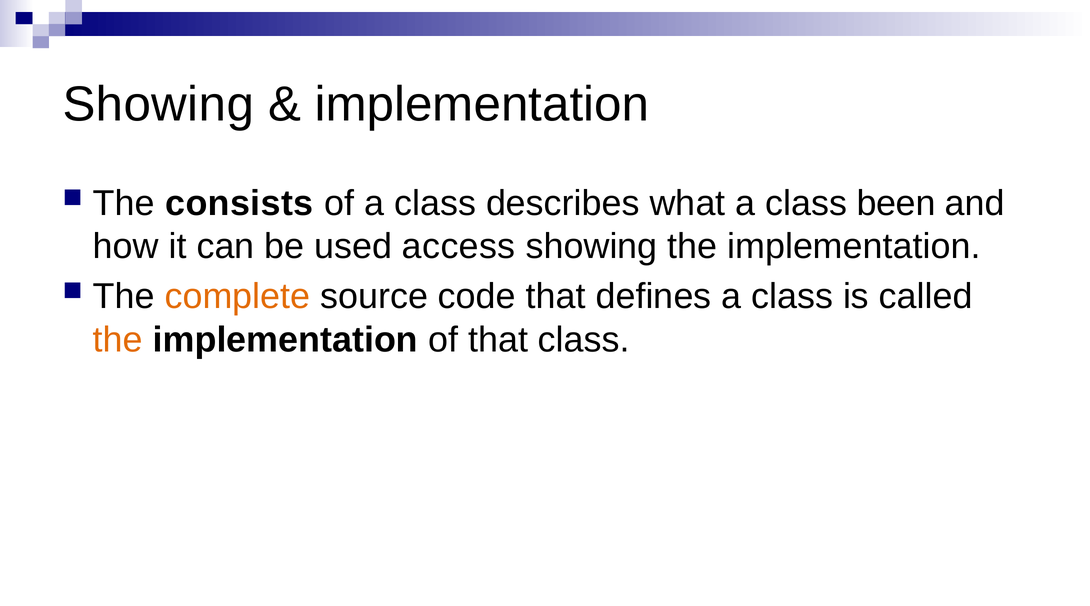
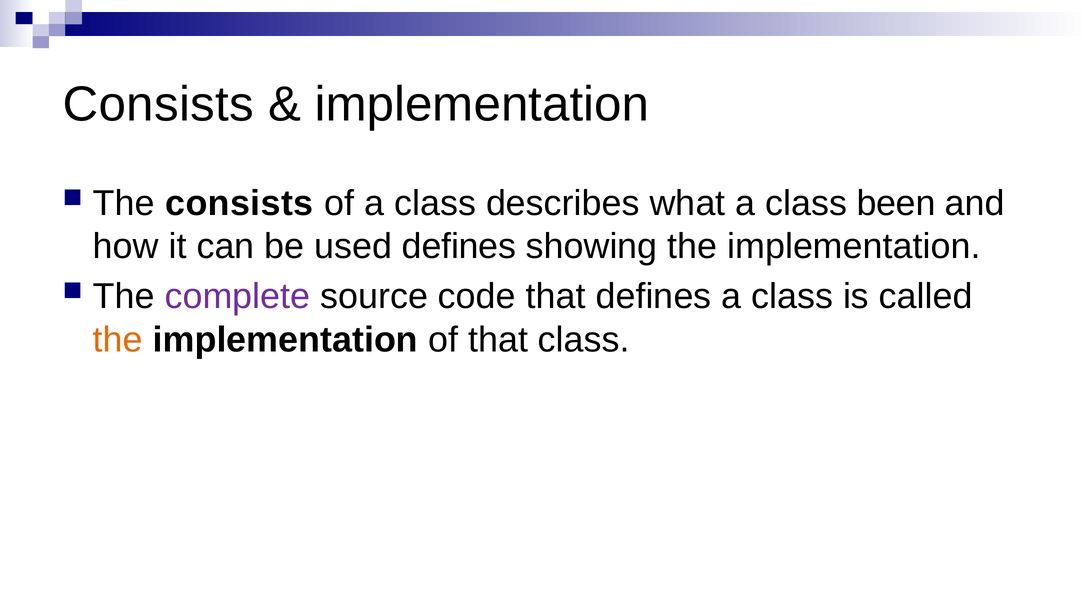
Showing at (158, 104): Showing -> Consists
used access: access -> defines
complete colour: orange -> purple
